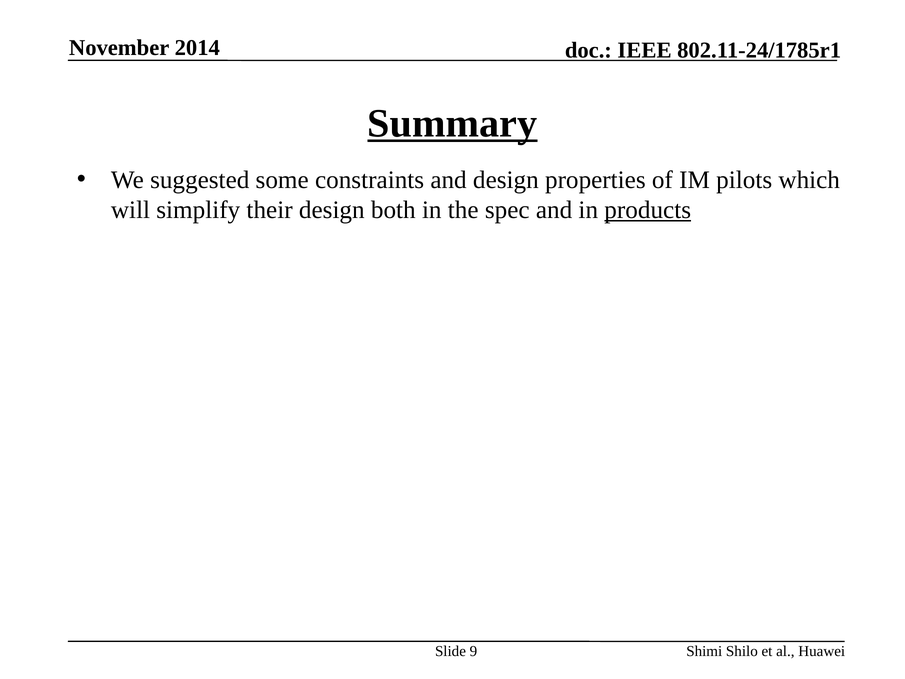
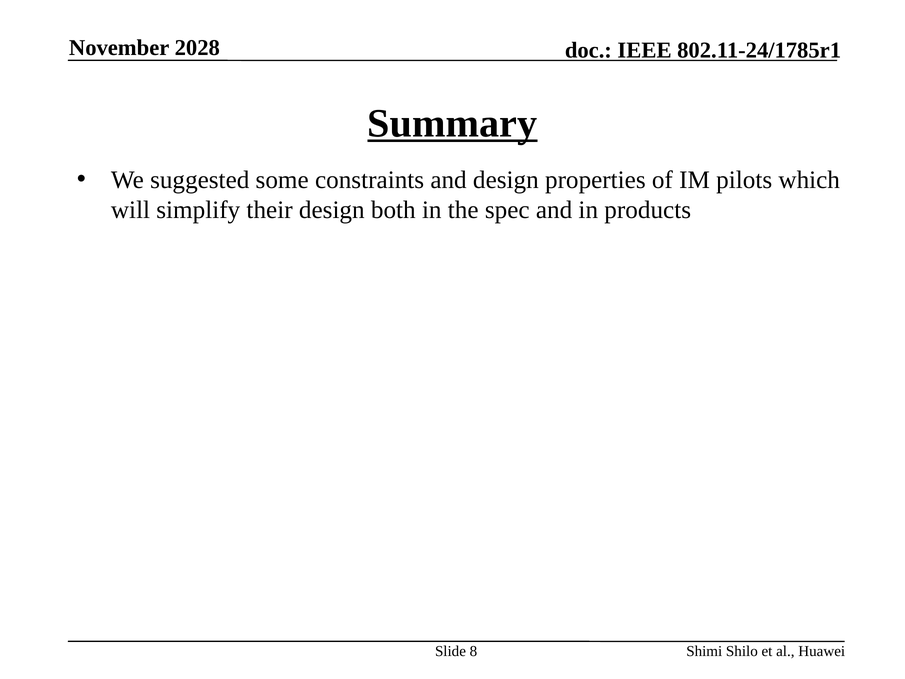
2014: 2014 -> 2028
products underline: present -> none
9: 9 -> 8
